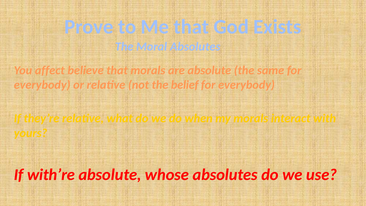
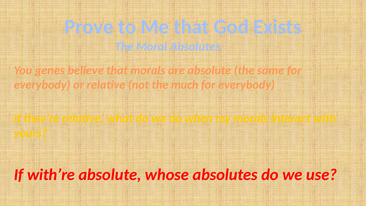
affect: affect -> genes
belief: belief -> much
